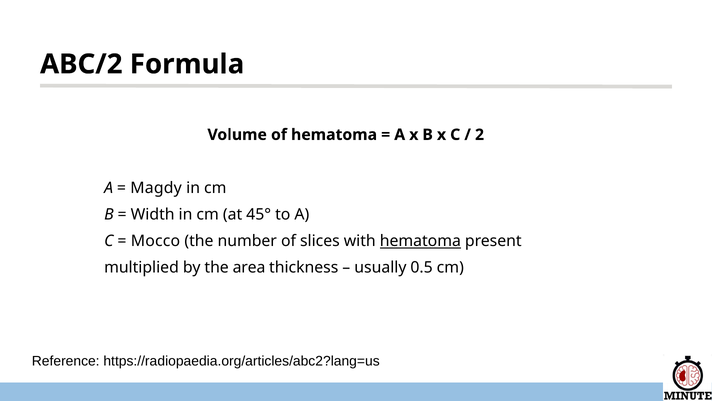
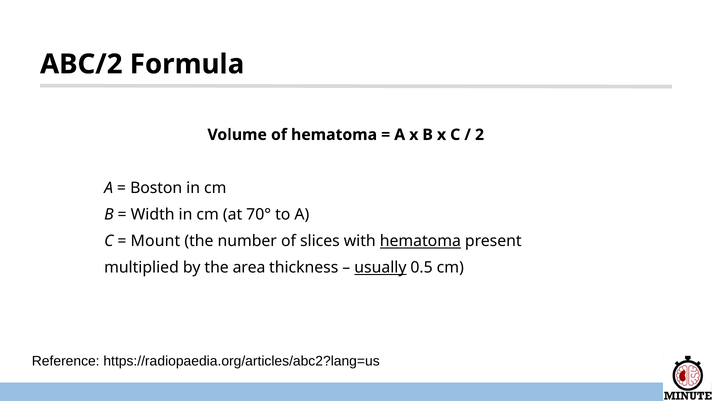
Magdy: Magdy -> Boston
45°: 45° -> 70°
Mocco: Mocco -> Mount
usually underline: none -> present
